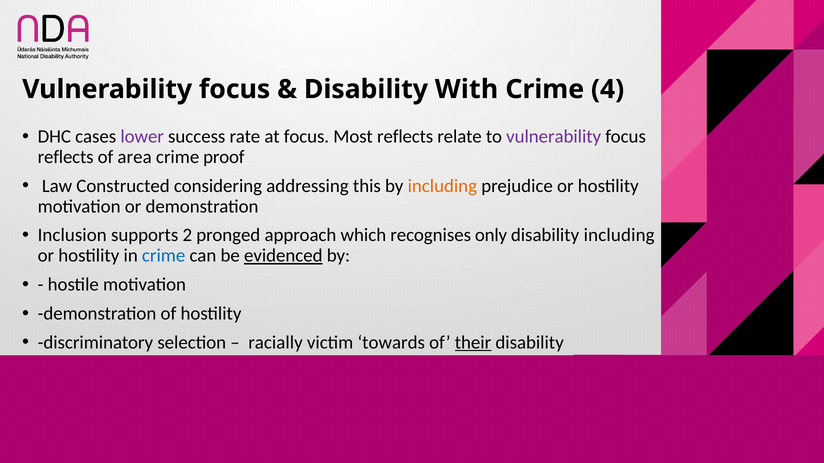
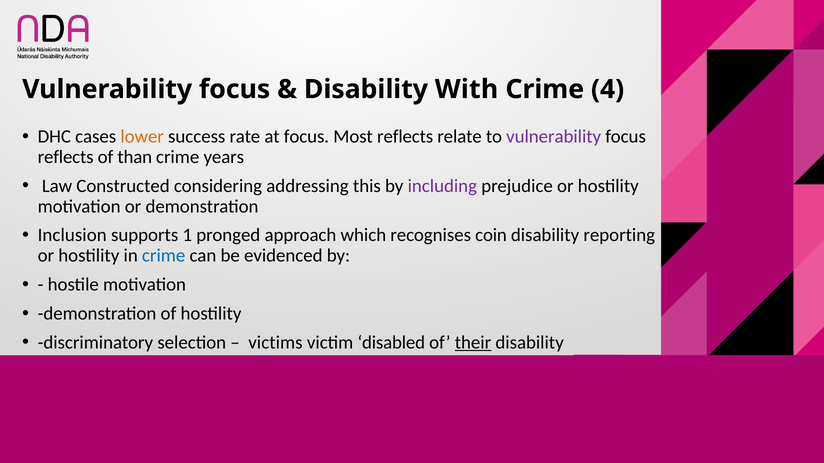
lower colour: purple -> orange
area: area -> than
proof: proof -> years
including at (442, 186) colour: orange -> purple
2: 2 -> 1
only: only -> coin
disability including: including -> reporting
evidenced underline: present -> none
racially: racially -> victims
towards: towards -> disabled
